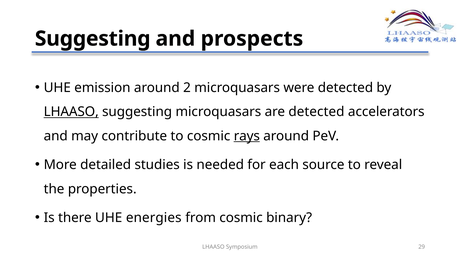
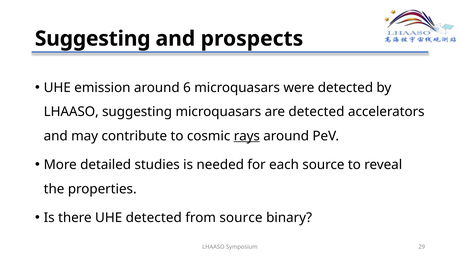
2: 2 -> 6
LHAASO at (71, 112) underline: present -> none
UHE energies: energies -> detected
from cosmic: cosmic -> source
